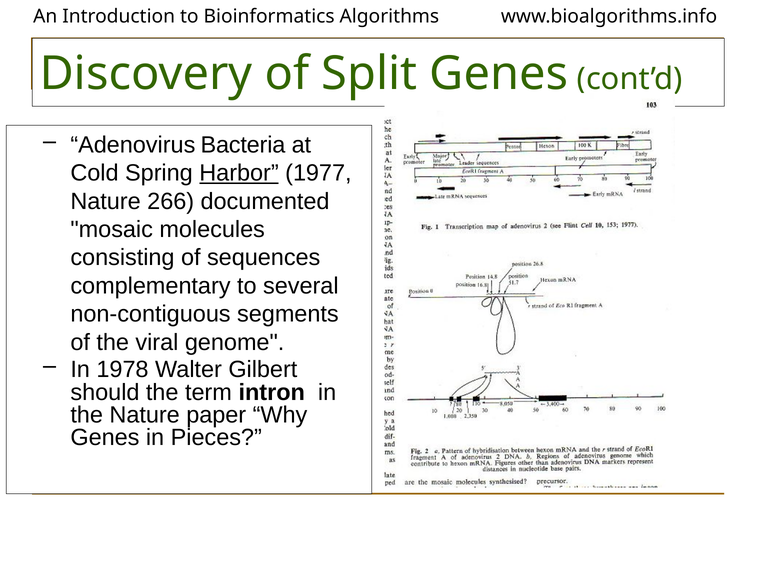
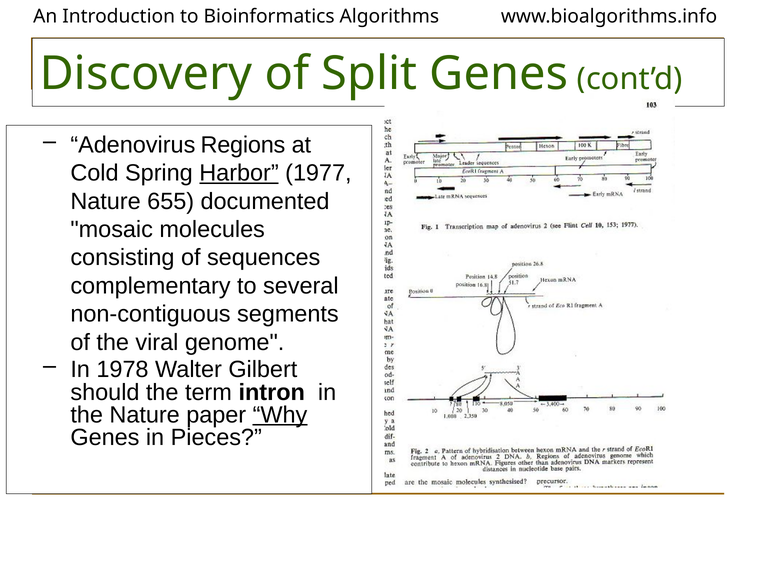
Bacteria: Bacteria -> Regions
266: 266 -> 655
Why underline: none -> present
